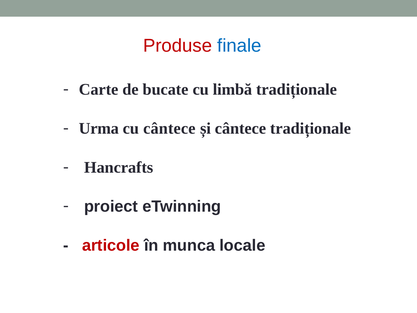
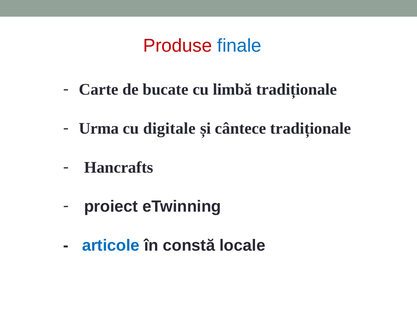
cu cântece: cântece -> digitale
articole colour: red -> blue
munca: munca -> constă
